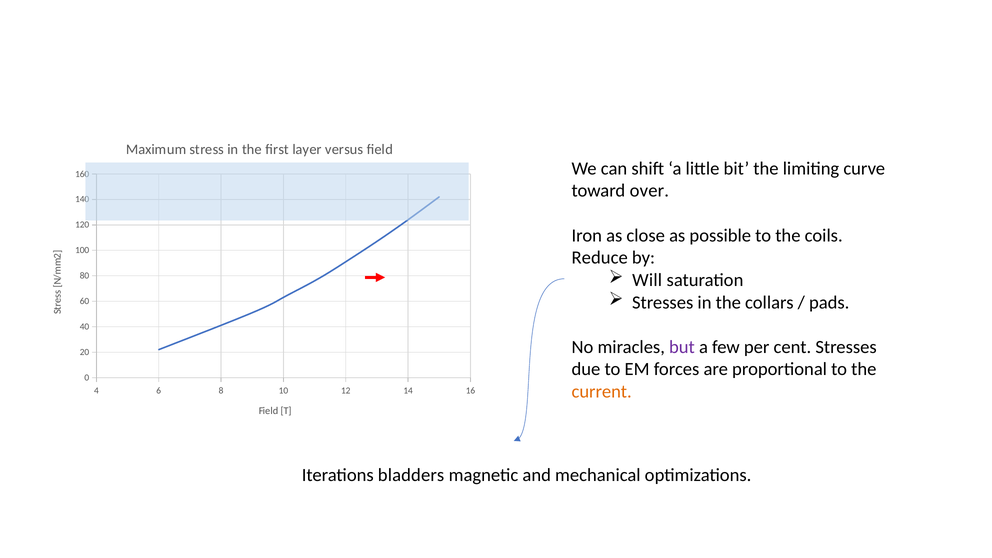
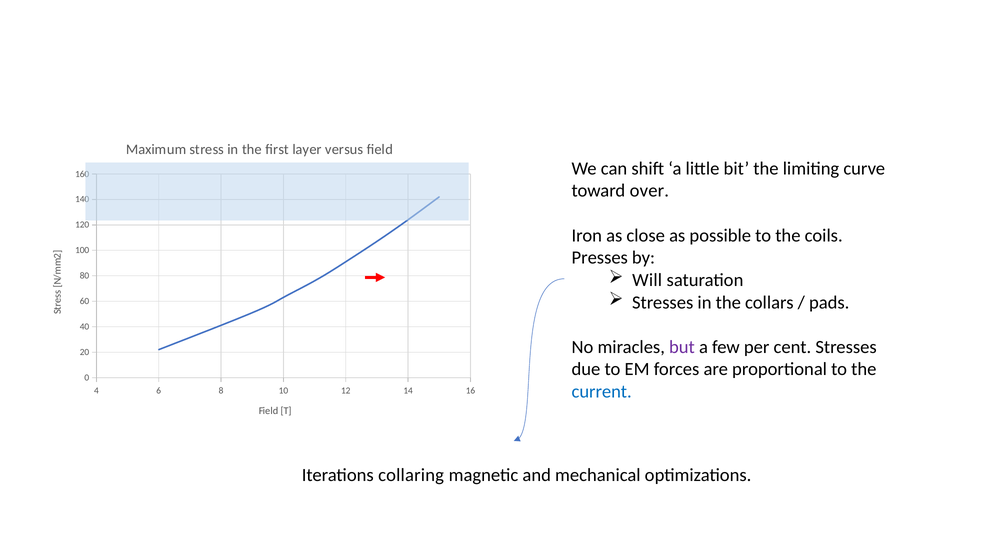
Reduce: Reduce -> Presses
current colour: orange -> blue
bladders: bladders -> collaring
